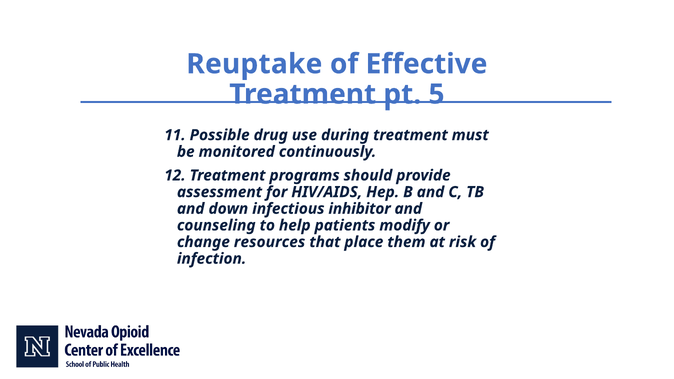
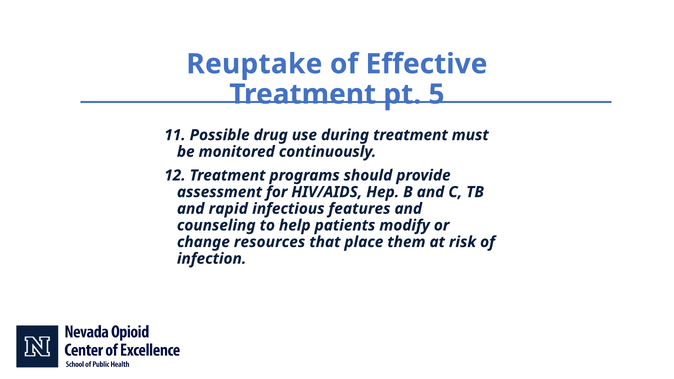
down: down -> rapid
inhibitor: inhibitor -> features
